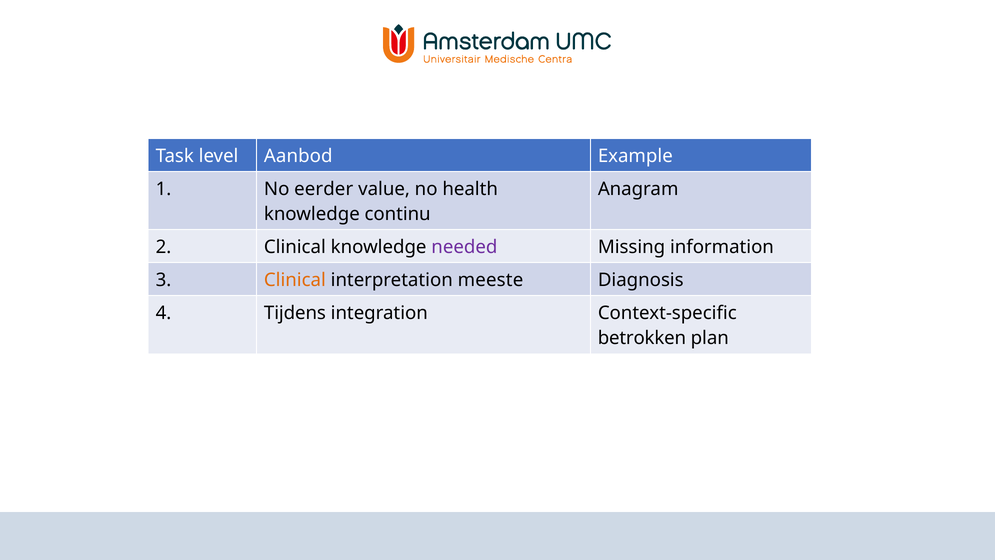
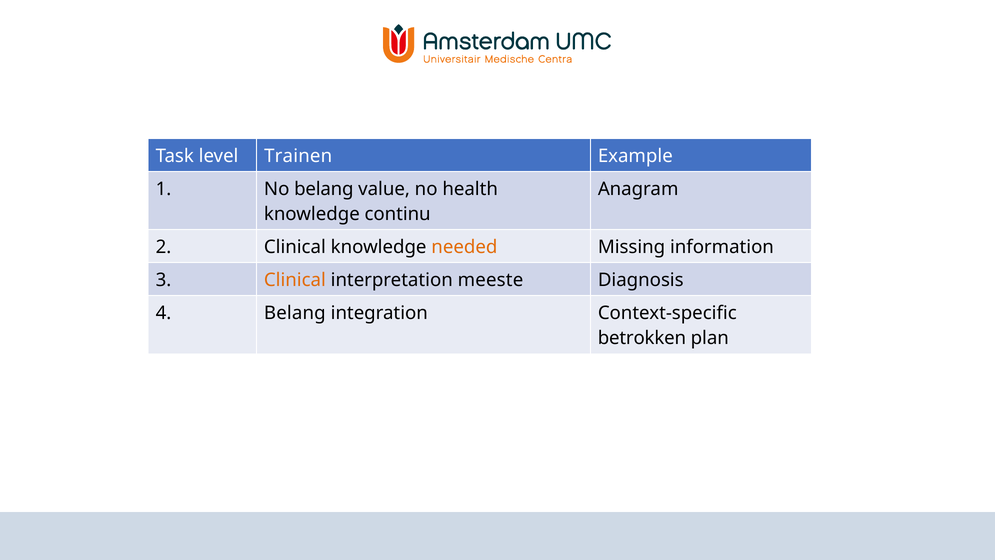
Aanbod: Aanbod -> Trainen
No eerder: eerder -> belang
needed colour: purple -> orange
4 Tijdens: Tijdens -> Belang
